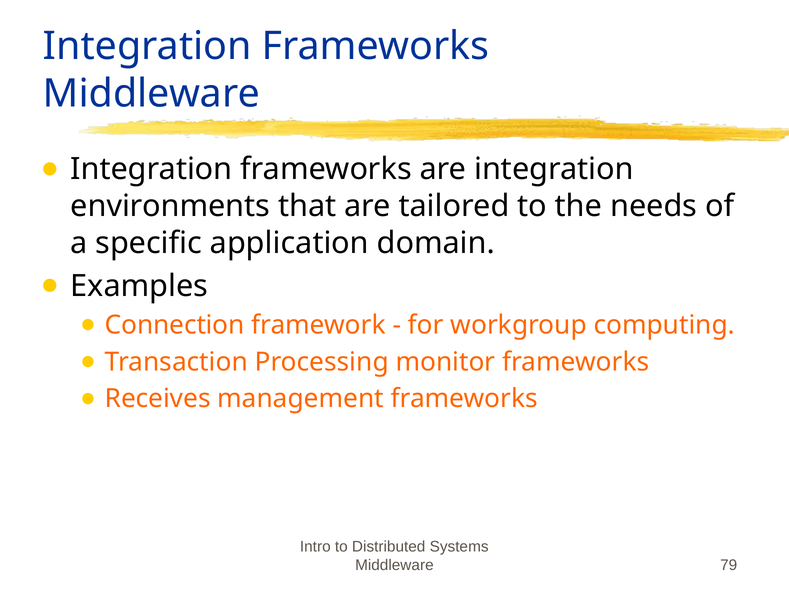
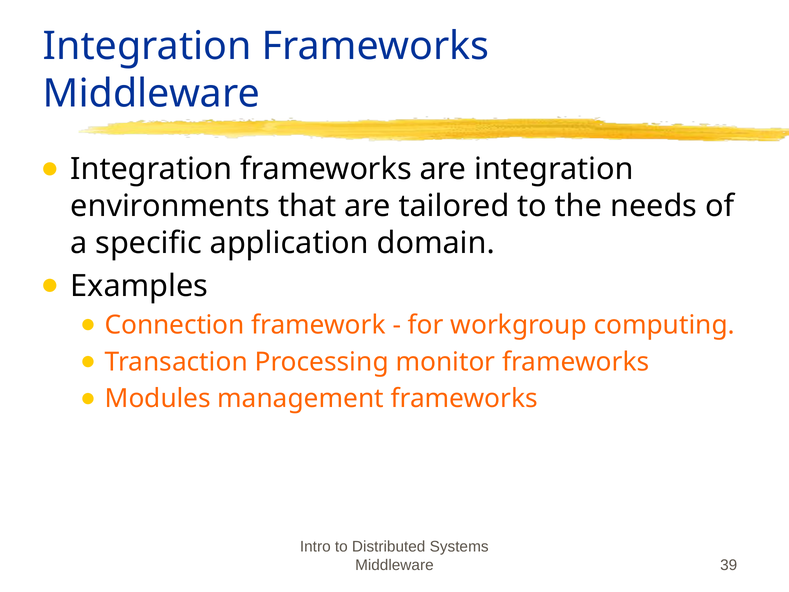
Receives: Receives -> Modules
79: 79 -> 39
